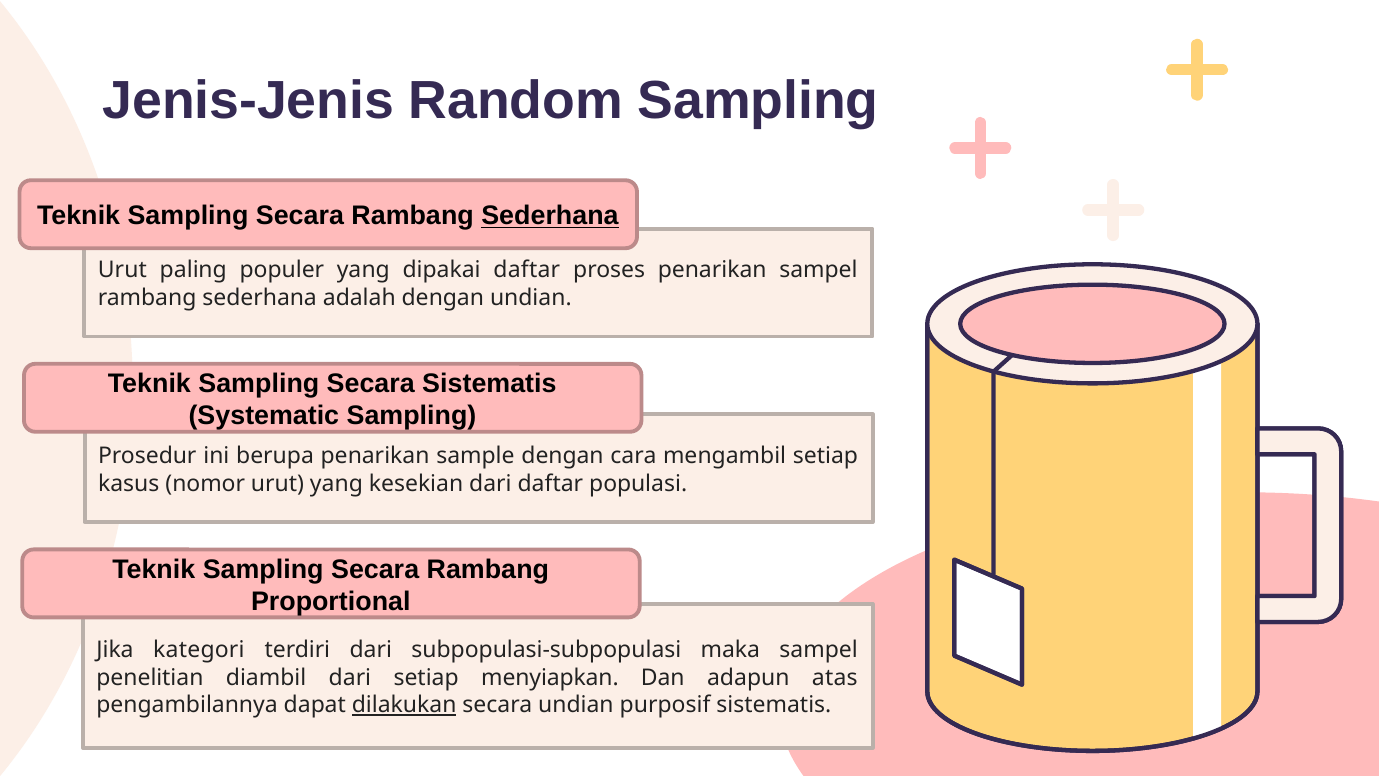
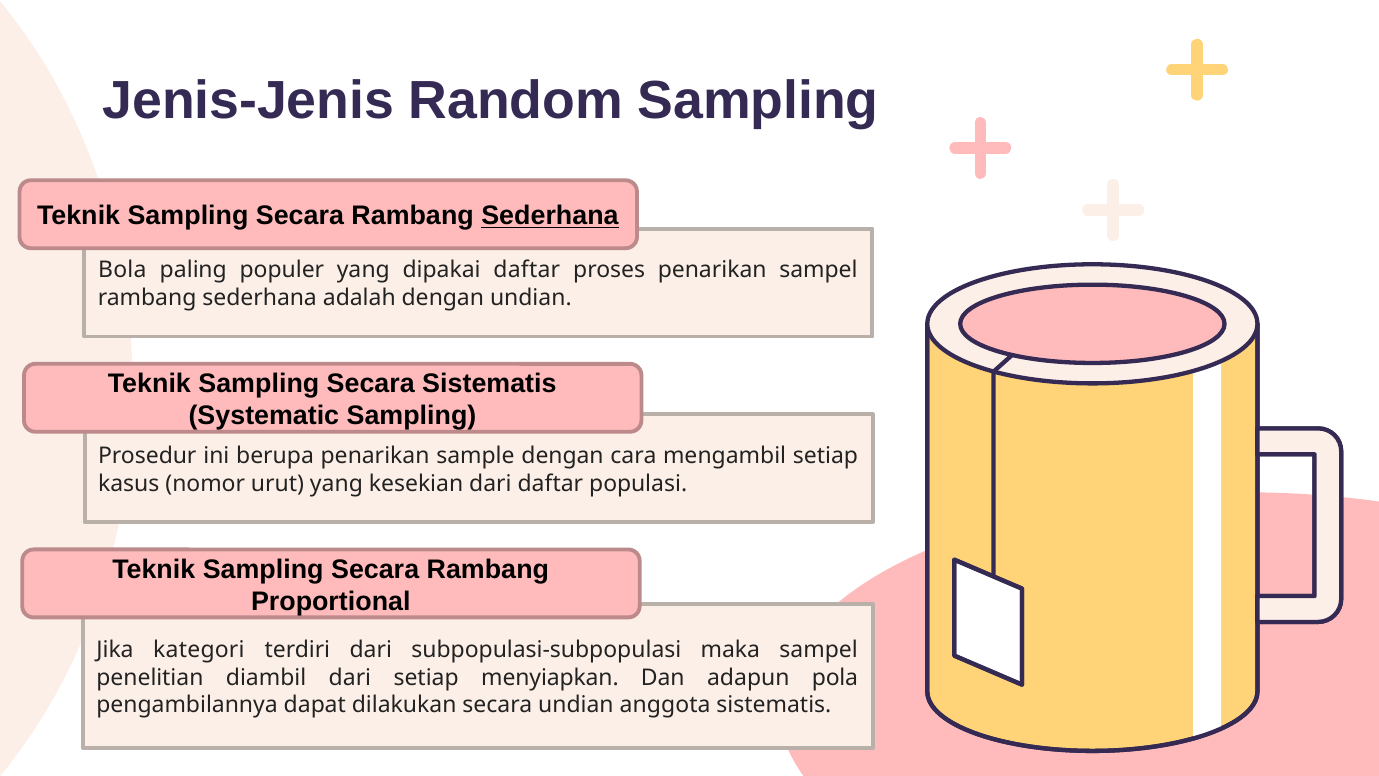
Urut at (122, 270): Urut -> Bola
atas: atas -> pola
dilakukan underline: present -> none
purposif: purposif -> anggota
